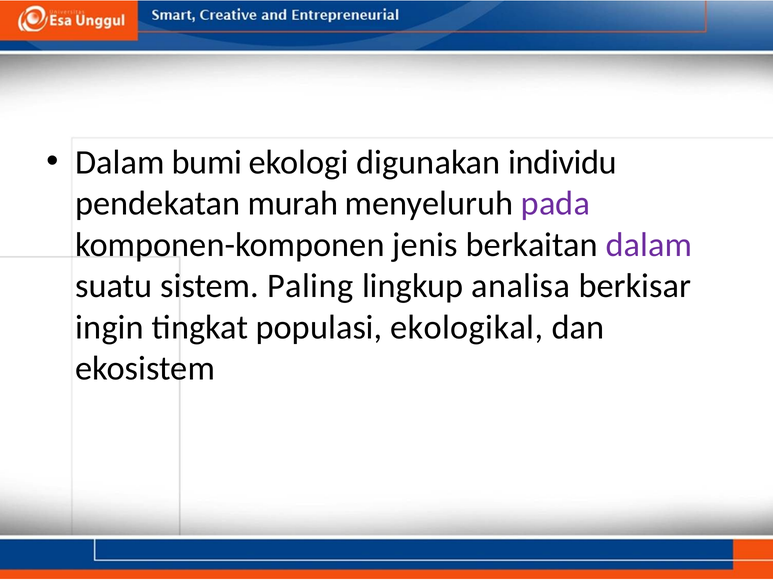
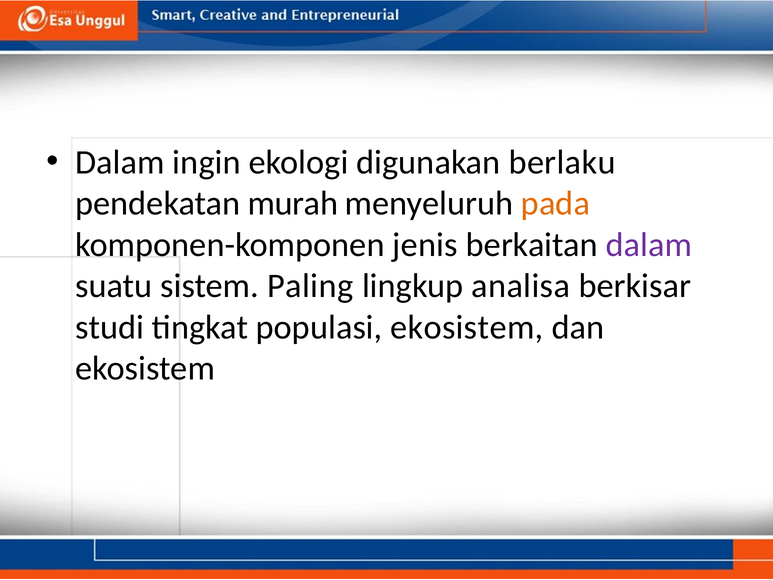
bumi: bumi -> ingin
individu: individu -> berlaku
pada colour: purple -> orange
ingin: ingin -> studi
populasi ekologikal: ekologikal -> ekosistem
